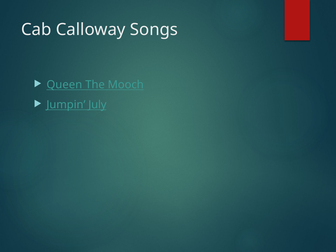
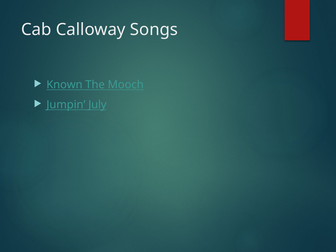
Queen: Queen -> Known
